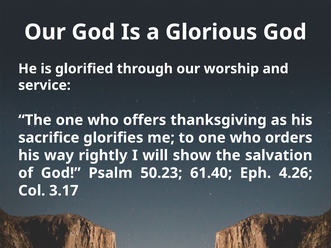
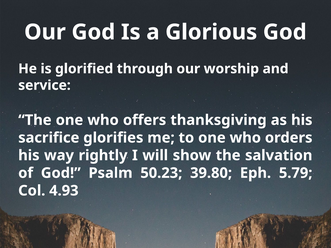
61.40: 61.40 -> 39.80
4.26: 4.26 -> 5.79
3.17: 3.17 -> 4.93
